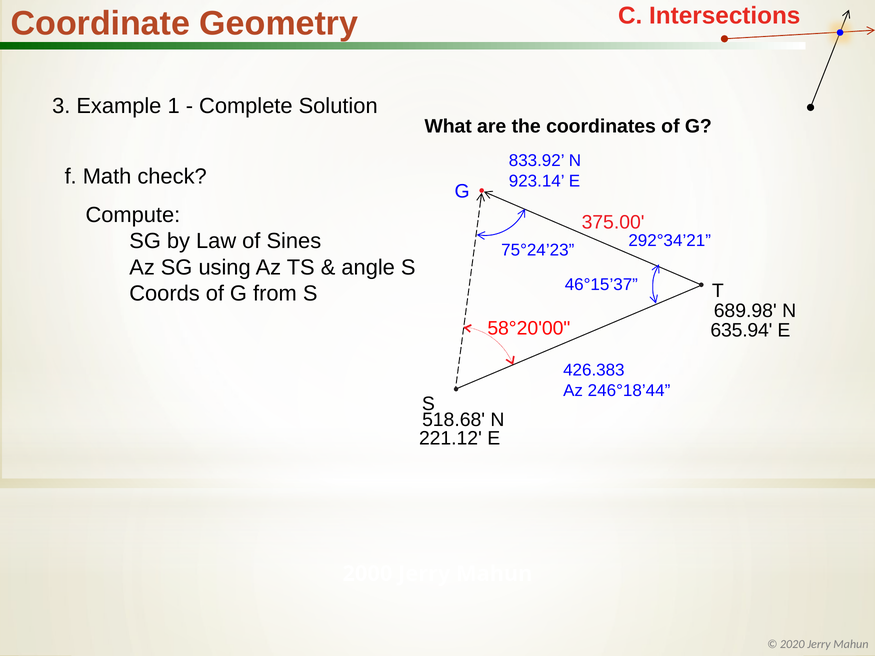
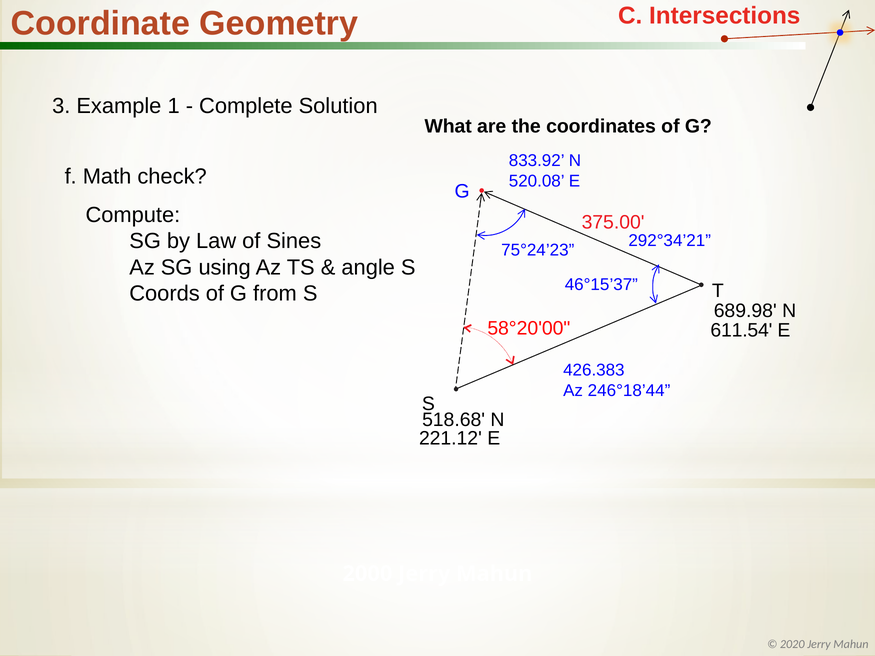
923.14: 923.14 -> 520.08
635.94: 635.94 -> 611.54
